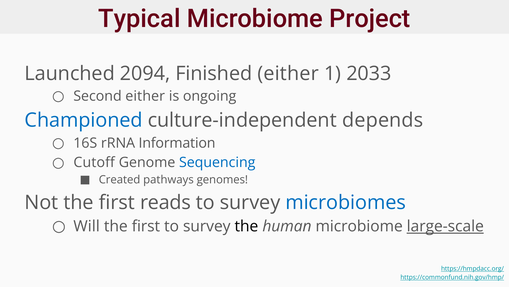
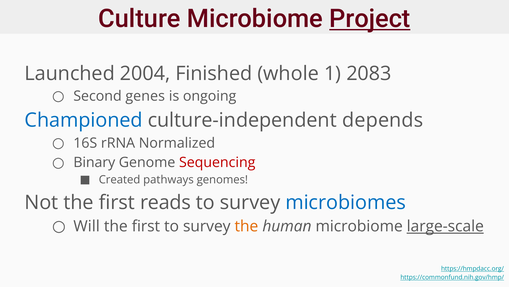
Typical: Typical -> Culture
Project underline: none -> present
2094: 2094 -> 2004
Finished either: either -> whole
2033: 2033 -> 2083
Second either: either -> genes
Information: Information -> Normalized
Cutoff: Cutoff -> Binary
Sequencing colour: blue -> red
the at (246, 226) colour: black -> orange
